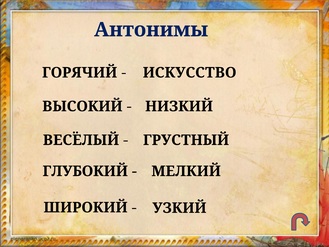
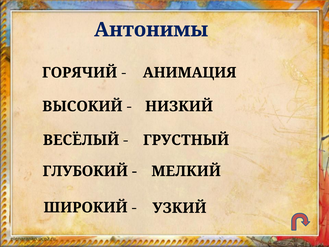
ИСКУССТВО: ИСКУССТВО -> АНИМАЦИЯ
